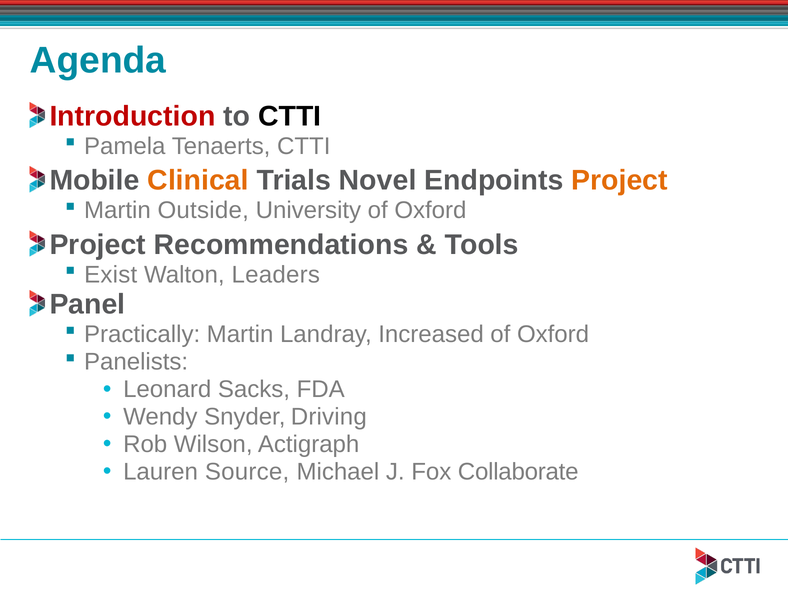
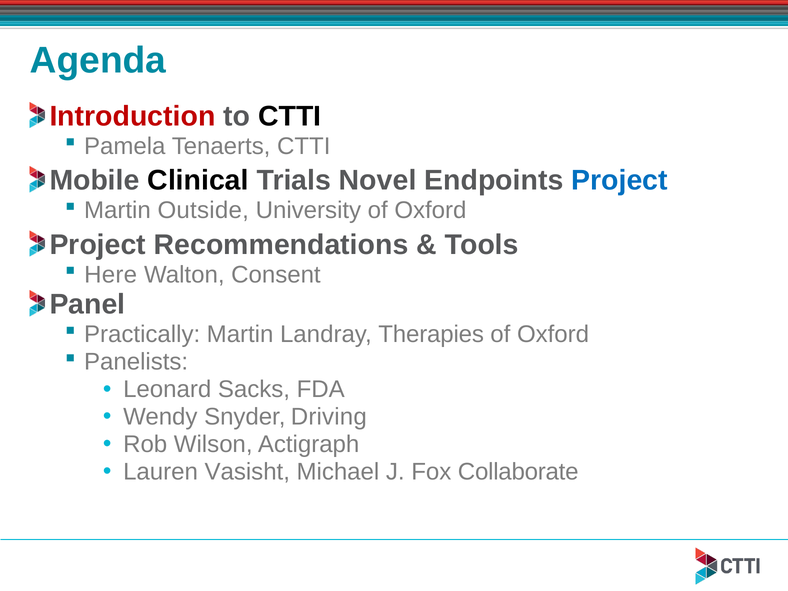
Clinical colour: orange -> black
Project at (620, 180) colour: orange -> blue
Exist: Exist -> Here
Leaders: Leaders -> Consent
Increased: Increased -> Therapies
Source: Source -> Vasisht
